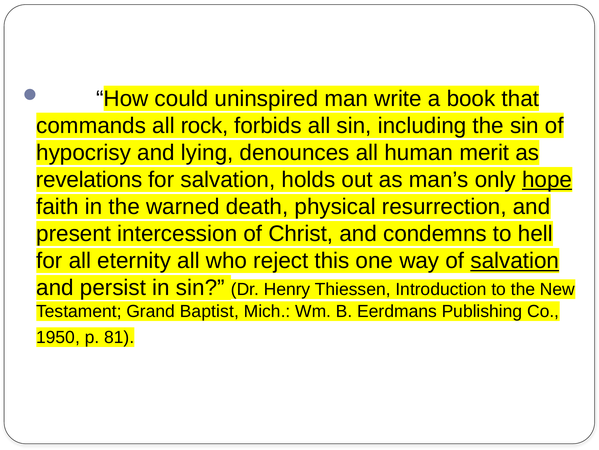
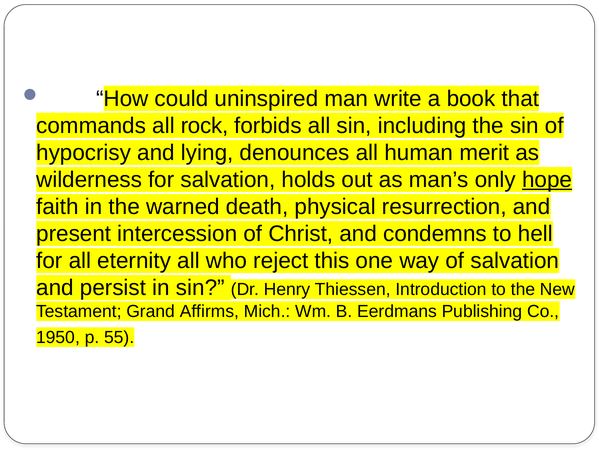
revelations: revelations -> wilderness
salvation at (515, 260) underline: present -> none
Baptist: Baptist -> Affirms
81: 81 -> 55
